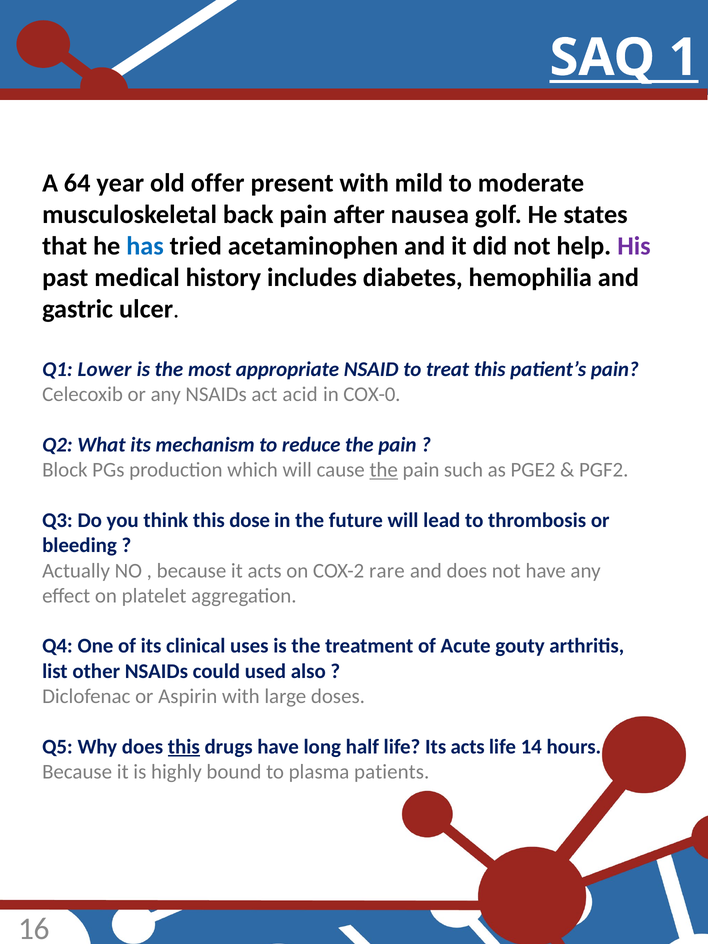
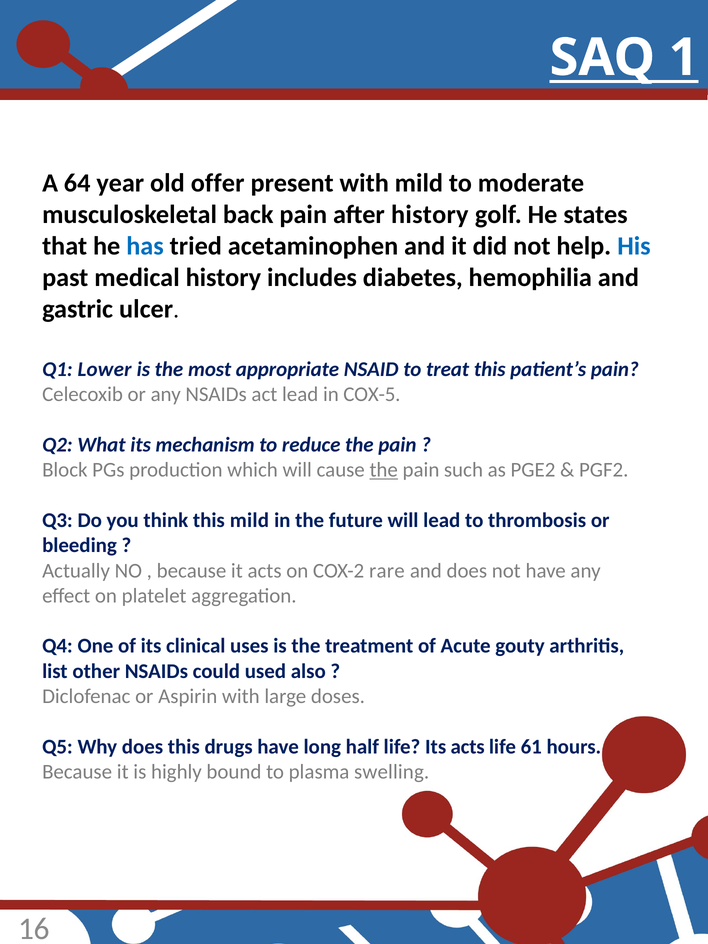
after nausea: nausea -> history
His colour: purple -> blue
act acid: acid -> lead
COX-0: COX-0 -> COX-5
this dose: dose -> mild
this at (184, 747) underline: present -> none
14: 14 -> 61
patients: patients -> swelling
